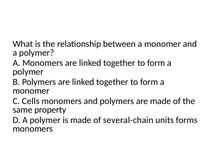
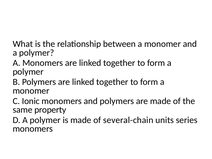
Cells: Cells -> Ionic
forms: forms -> series
